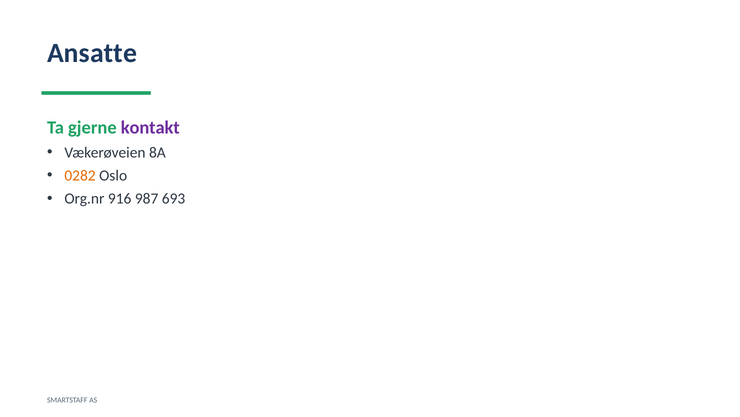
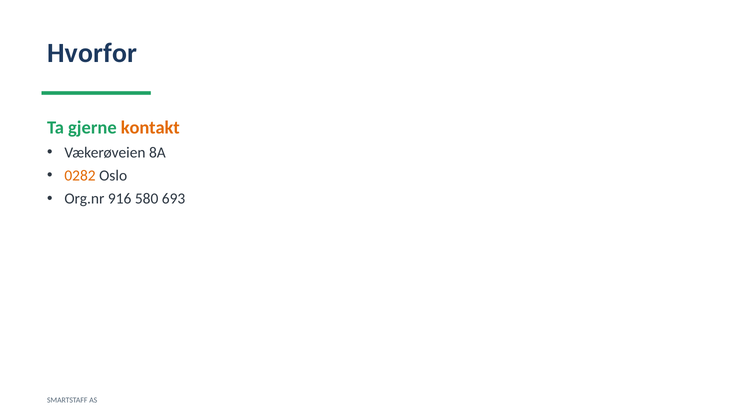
Ansatte: Ansatte -> Hvorfor
kontakt colour: purple -> orange
987: 987 -> 580
